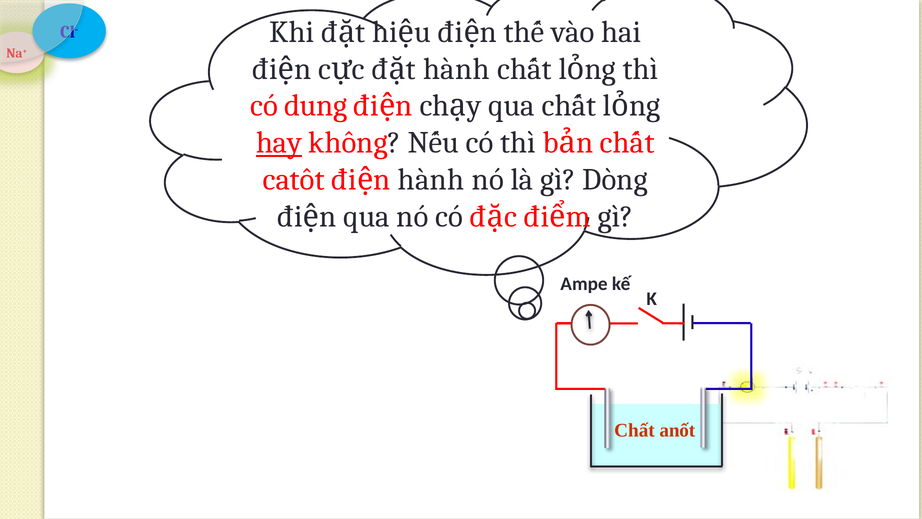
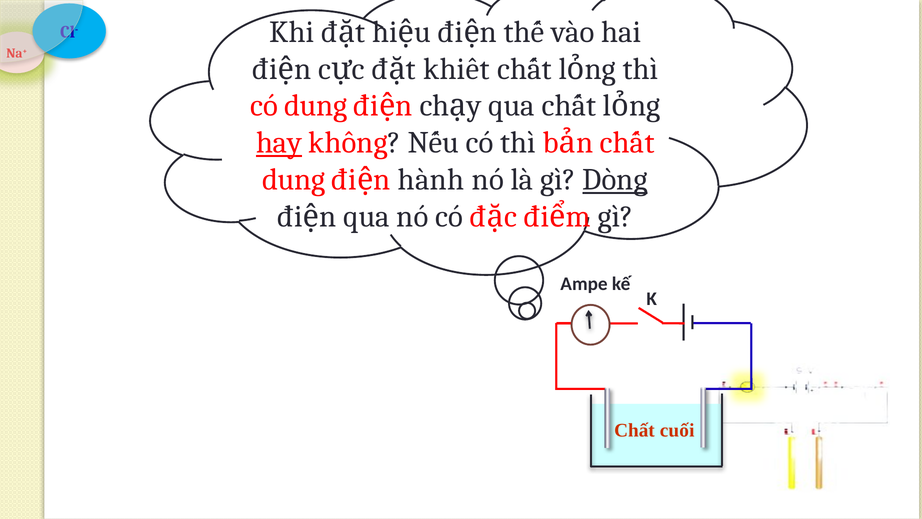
hành at (456, 69): hành -> khiết
catôt at (294, 180): catôt -> dung
Dòng underline: none -> present
anốt: anốt -> cuối
